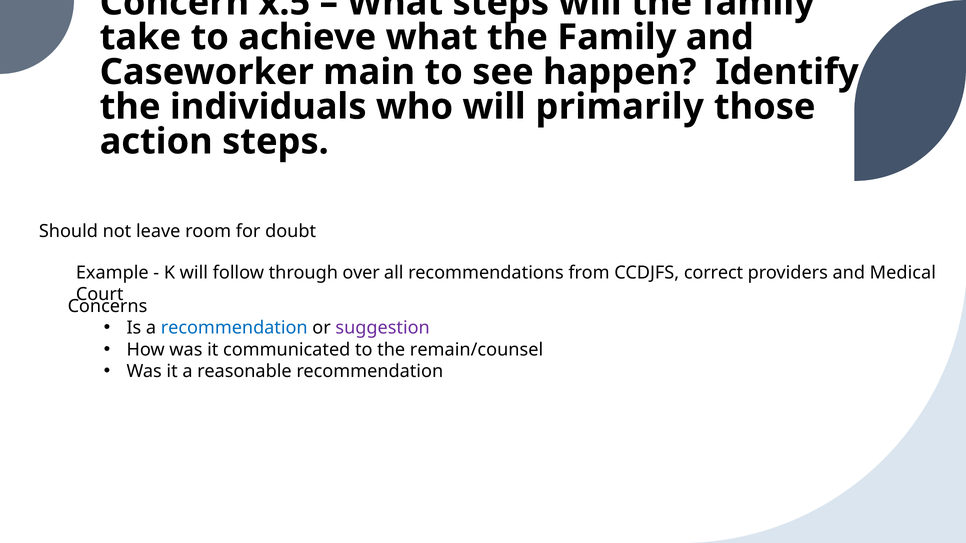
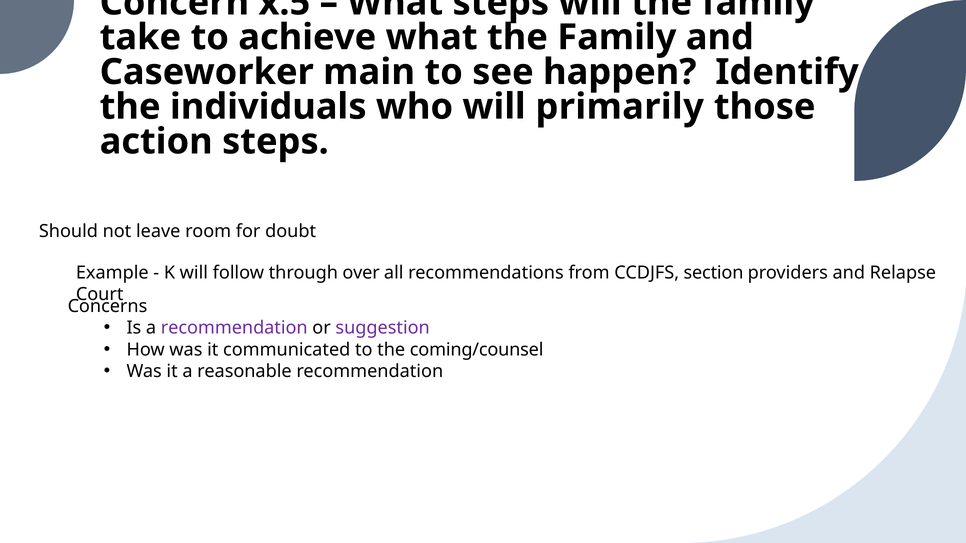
correct: correct -> section
Medical: Medical -> Relapse
recommendation at (234, 328) colour: blue -> purple
remain/counsel: remain/counsel -> coming/counsel
